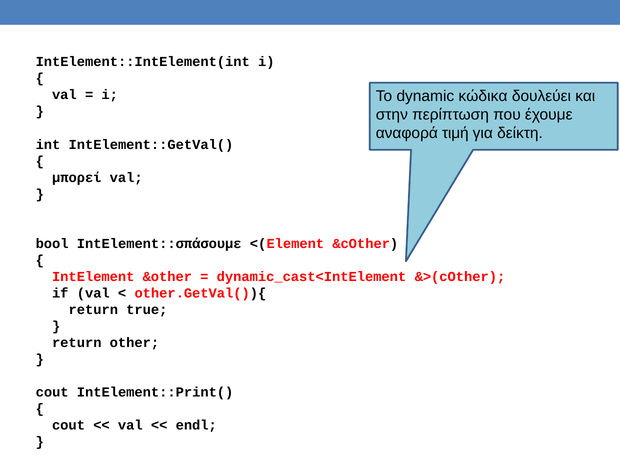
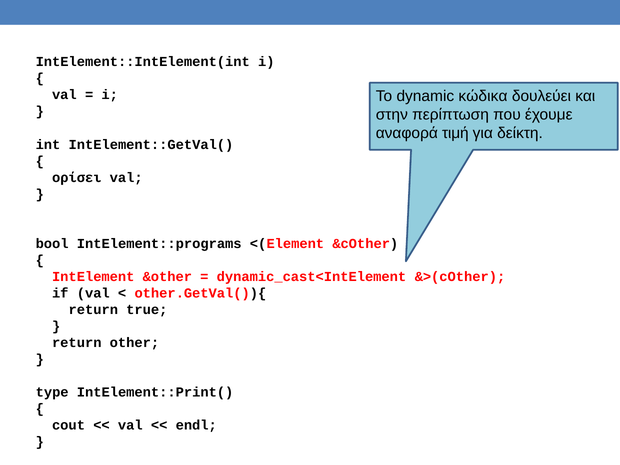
μπορεί: μπορεί -> ορίσει
IntElement::σπάσουμε: IntElement::σπάσουμε -> IntElement::programs
cout at (52, 392): cout -> type
